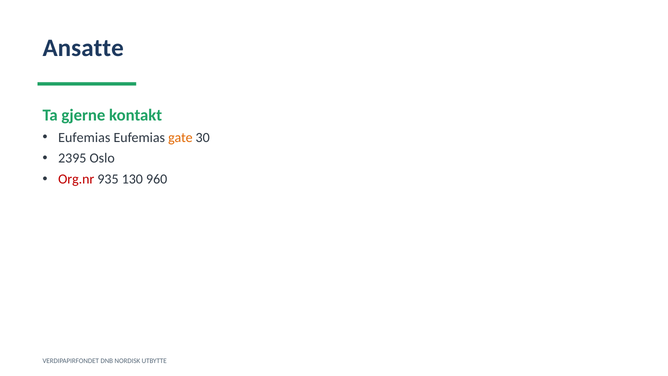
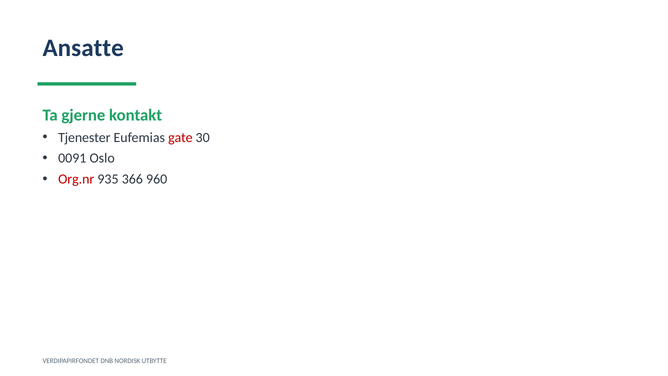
Eufemias at (84, 137): Eufemias -> Tjenester
gate colour: orange -> red
2395: 2395 -> 0091
130: 130 -> 366
